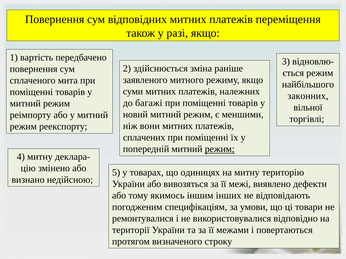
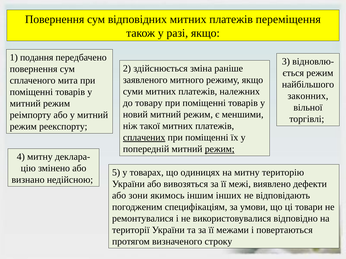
вартість: вартість -> подання
багажі: багажі -> товару
вони: вони -> такої
сплачених underline: none -> present
тому: тому -> зони
